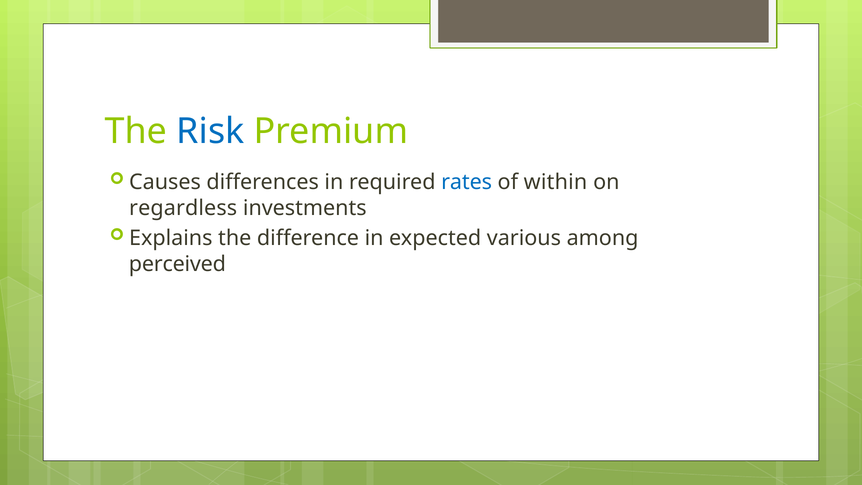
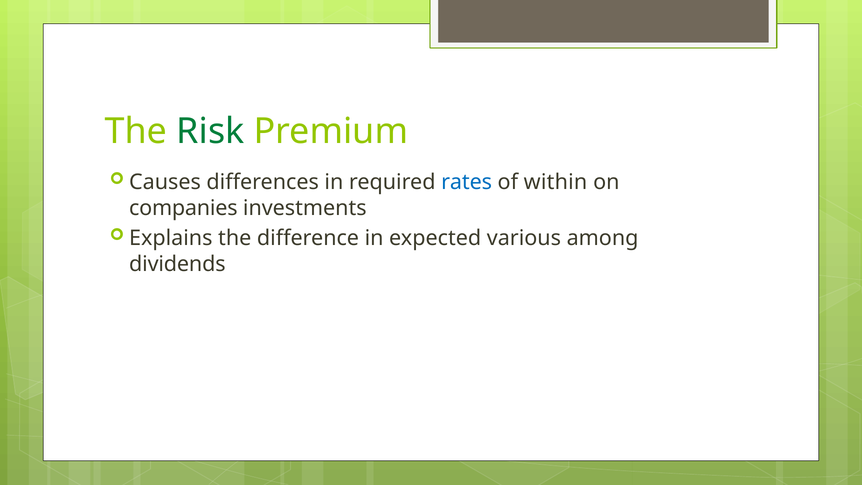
Risk colour: blue -> green
regardless: regardless -> companies
perceived: perceived -> dividends
